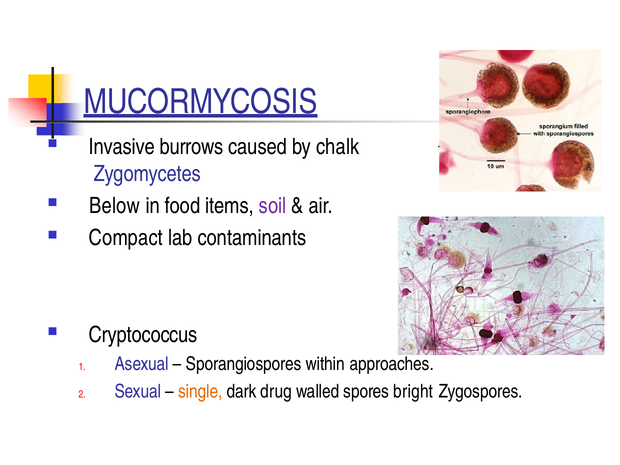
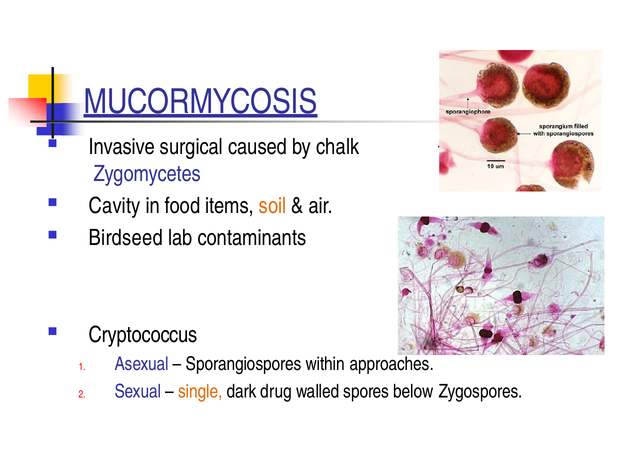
burrows: burrows -> surgical
Below: Below -> Cavity
soil colour: purple -> orange
Compact: Compact -> Birdseed
bright: bright -> below
